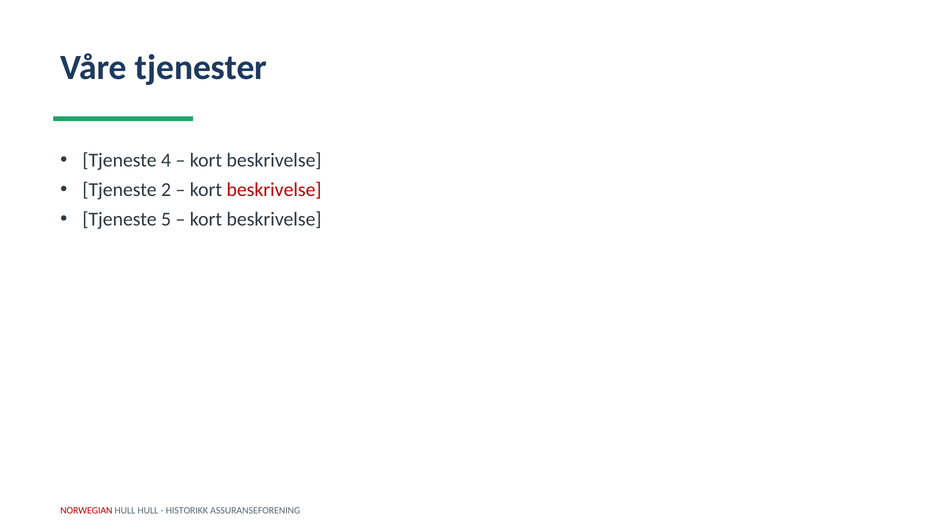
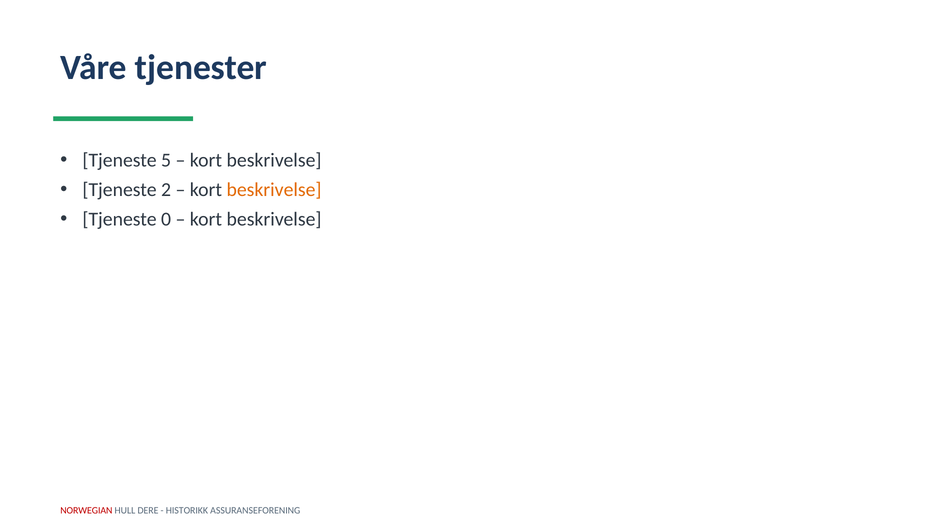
4: 4 -> 5
beskrivelse at (274, 190) colour: red -> orange
5: 5 -> 0
HULL HULL: HULL -> DERE
